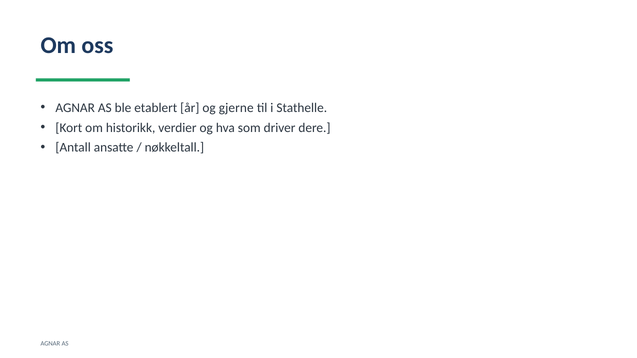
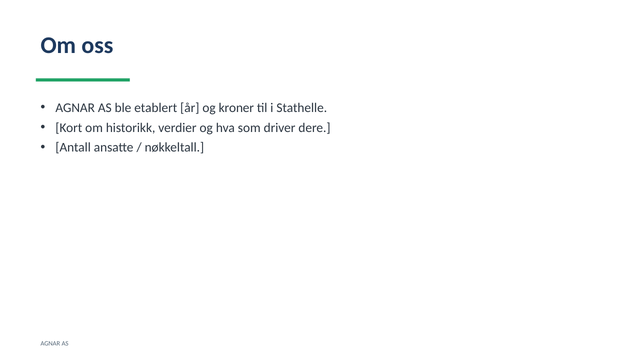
gjerne: gjerne -> kroner
